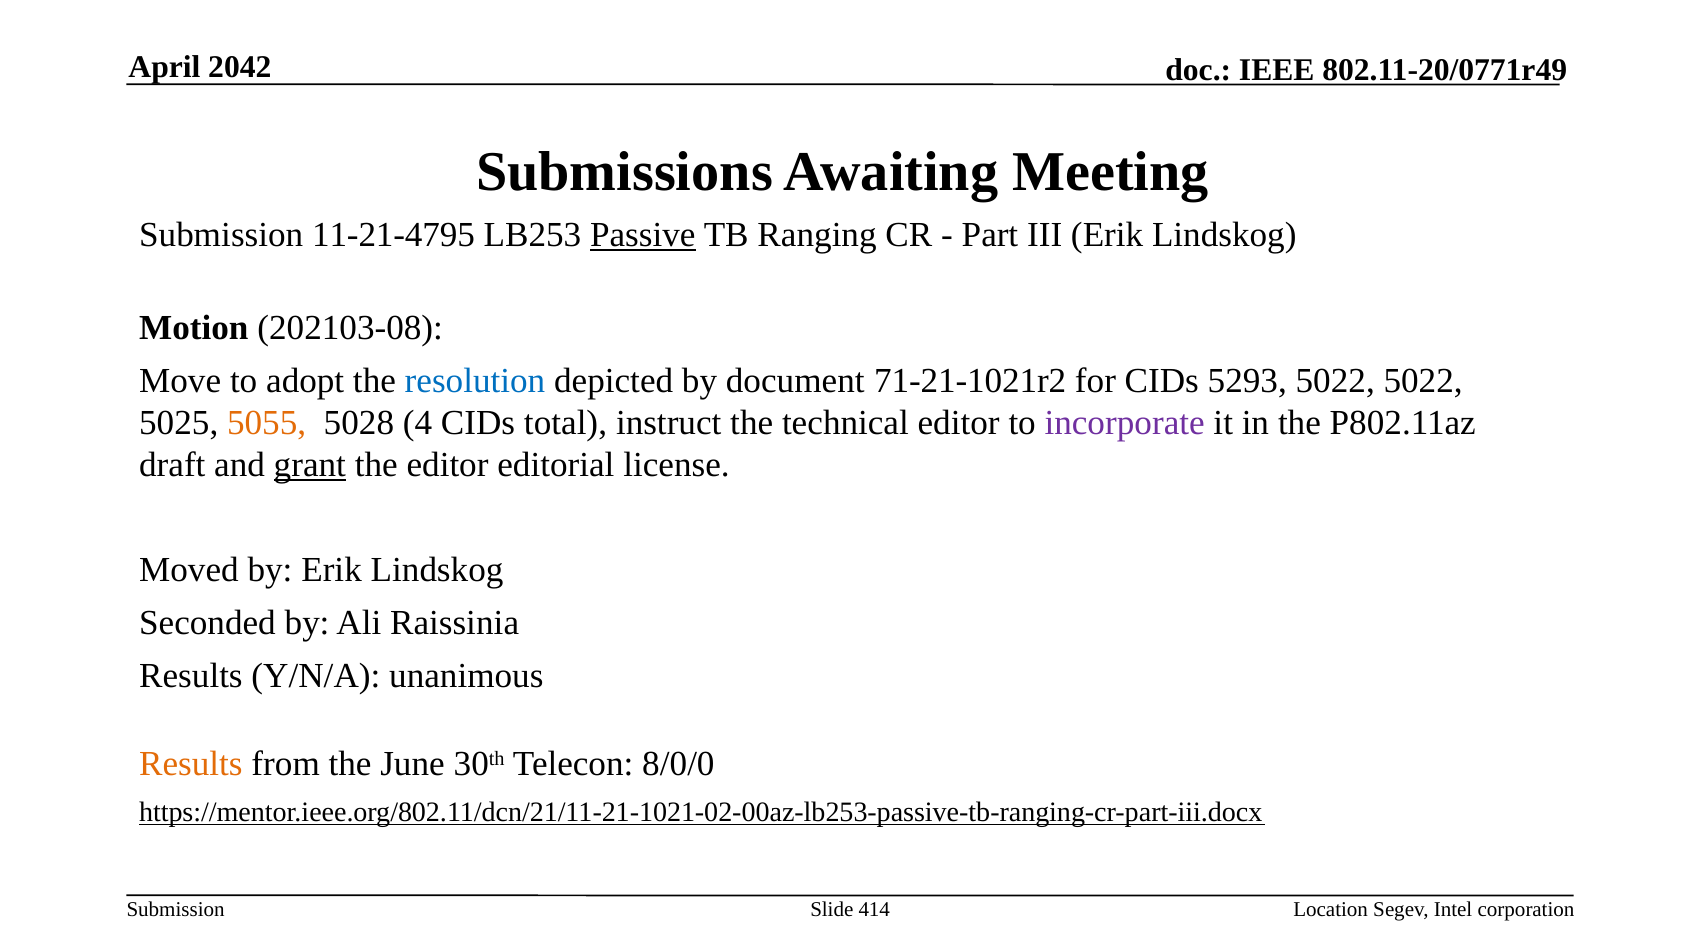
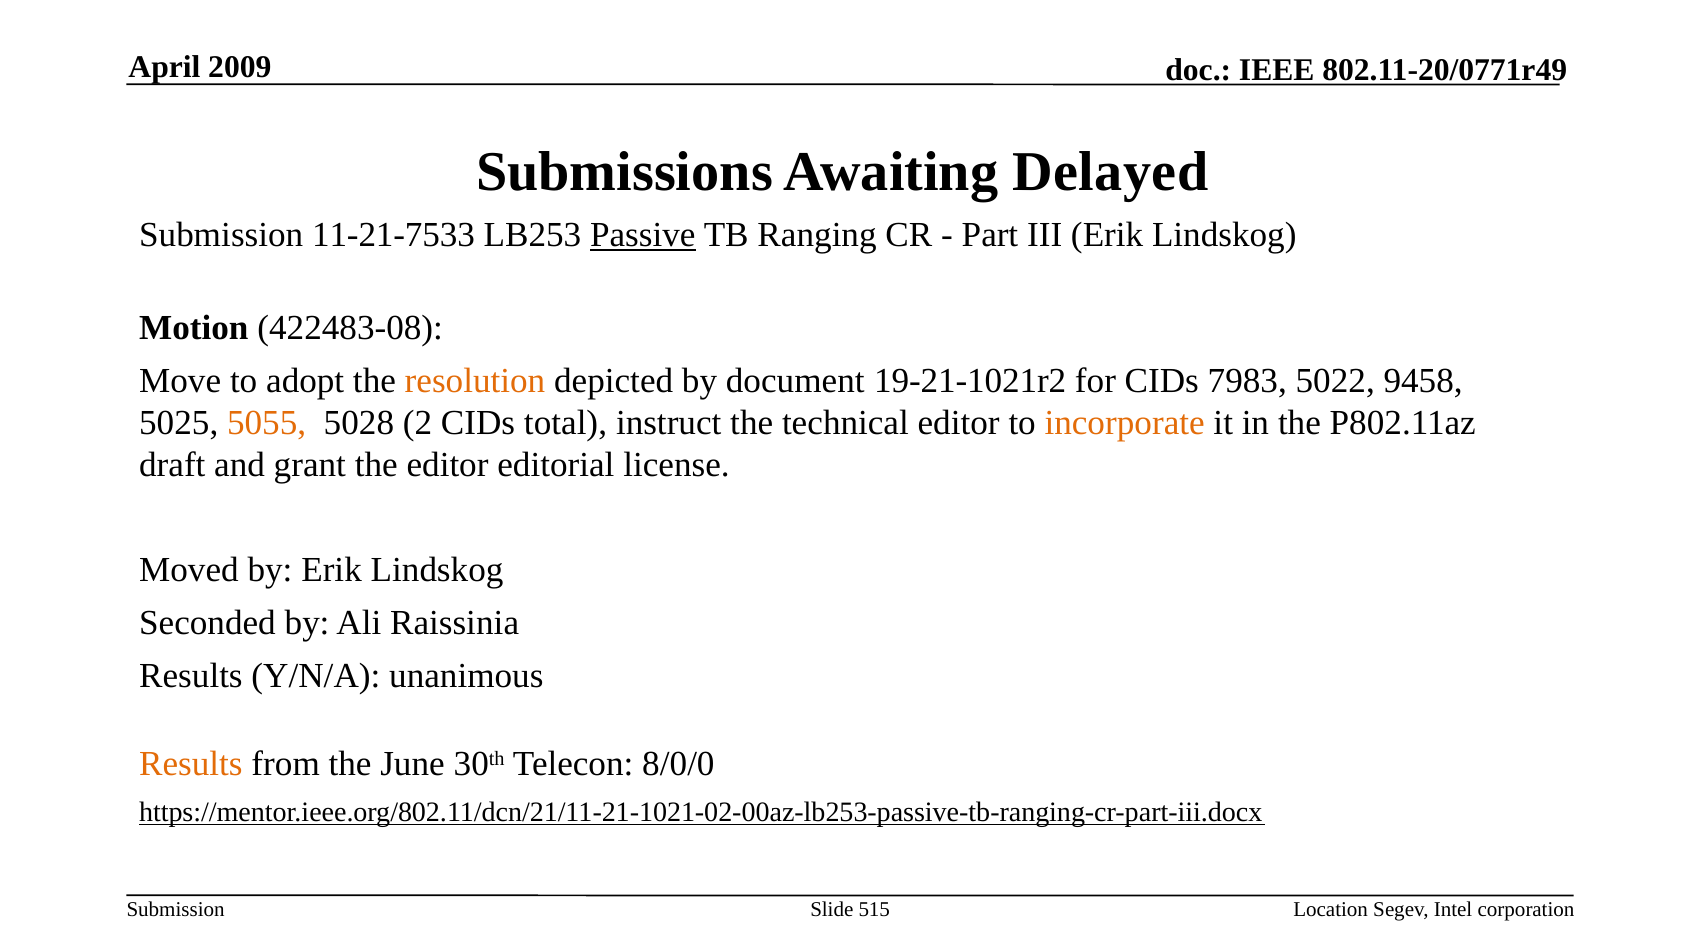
2042: 2042 -> 2009
Meeting: Meeting -> Delayed
11-21-4795: 11-21-4795 -> 11-21-7533
202103-08: 202103-08 -> 422483-08
resolution colour: blue -> orange
71-21-1021r2: 71-21-1021r2 -> 19-21-1021r2
5293: 5293 -> 7983
5022 5022: 5022 -> 9458
4: 4 -> 2
incorporate colour: purple -> orange
grant underline: present -> none
414: 414 -> 515
